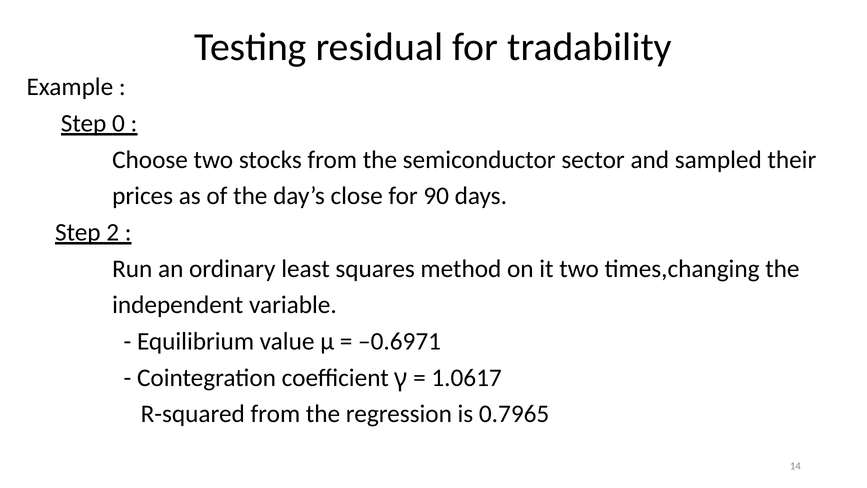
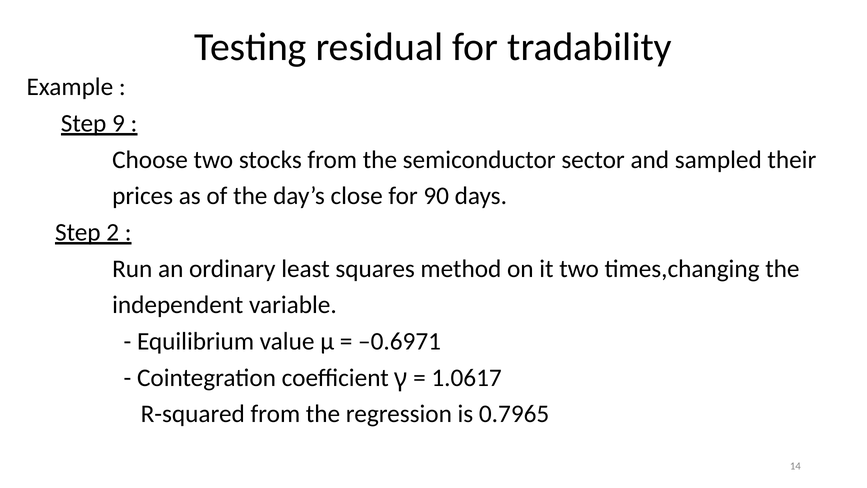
0: 0 -> 9
